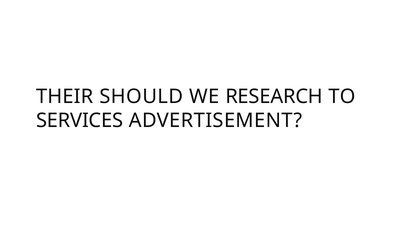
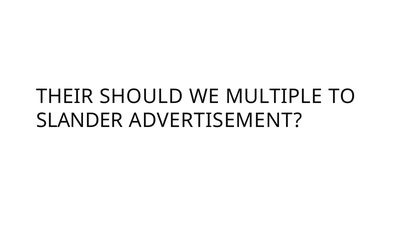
RESEARCH: RESEARCH -> MULTIPLE
SERVICES: SERVICES -> SLANDER
